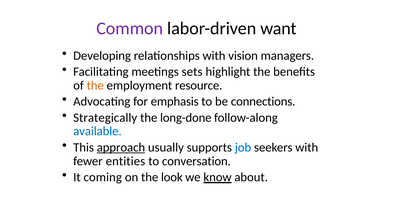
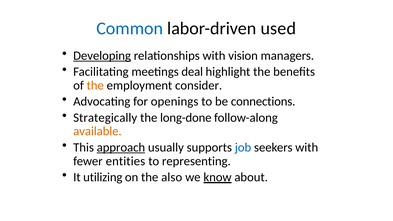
Common colour: purple -> blue
want: want -> used
Developing underline: none -> present
sets: sets -> deal
resource: resource -> consider
emphasis: emphasis -> openings
available colour: blue -> orange
conversation: conversation -> representing
coming: coming -> utilizing
look: look -> also
